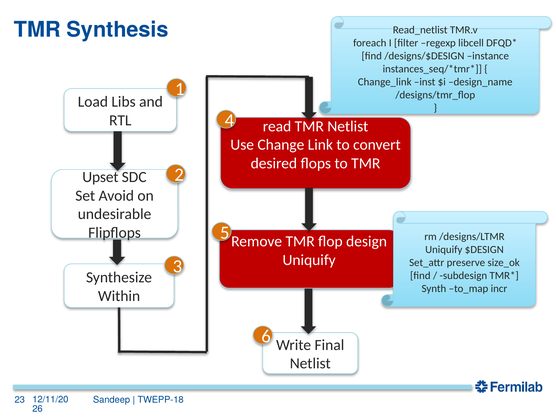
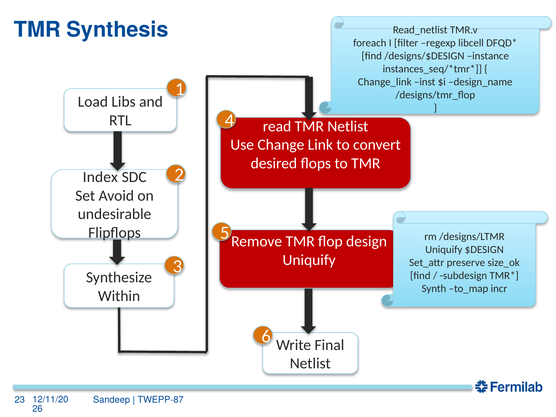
Upset: Upset -> Index
TWEPP-18: TWEPP-18 -> TWEPP-87
